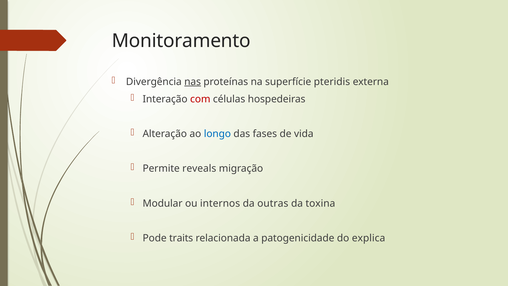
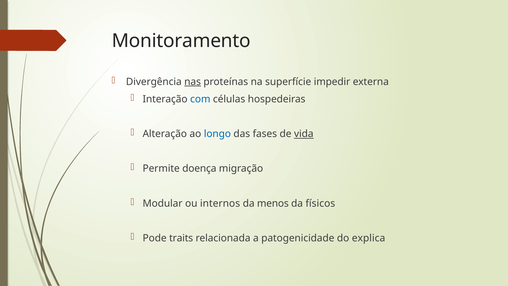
pteridis: pteridis -> impedir
com colour: red -> blue
vida underline: none -> present
reveals: reveals -> doença
outras: outras -> menos
toxina: toxina -> físicos
